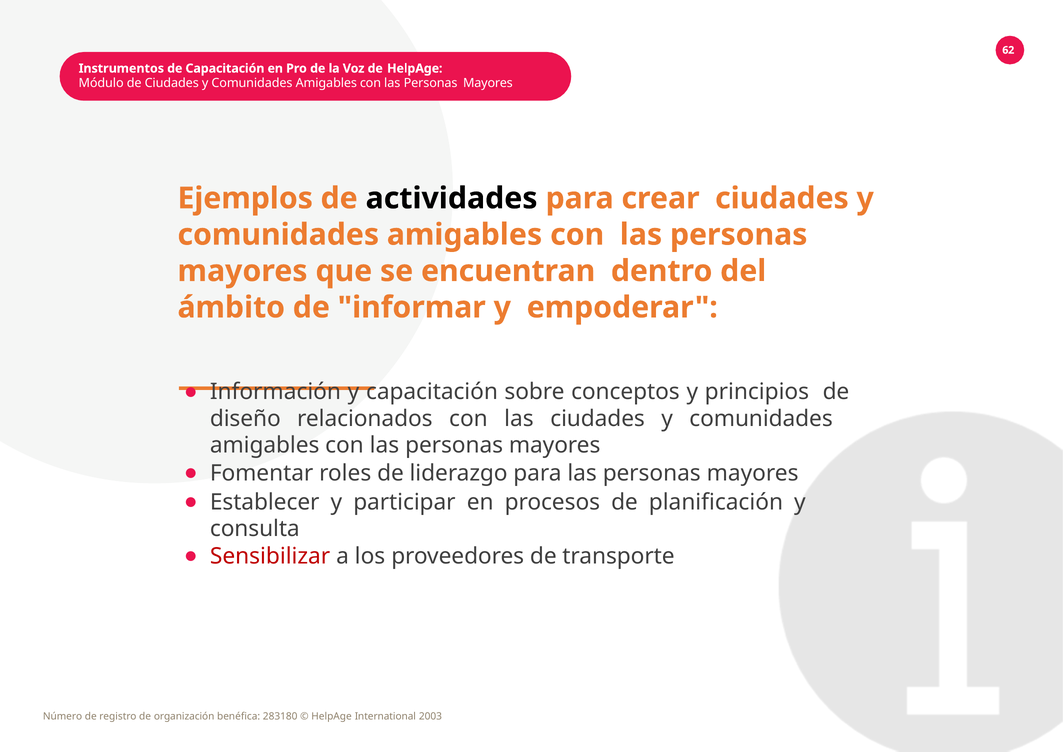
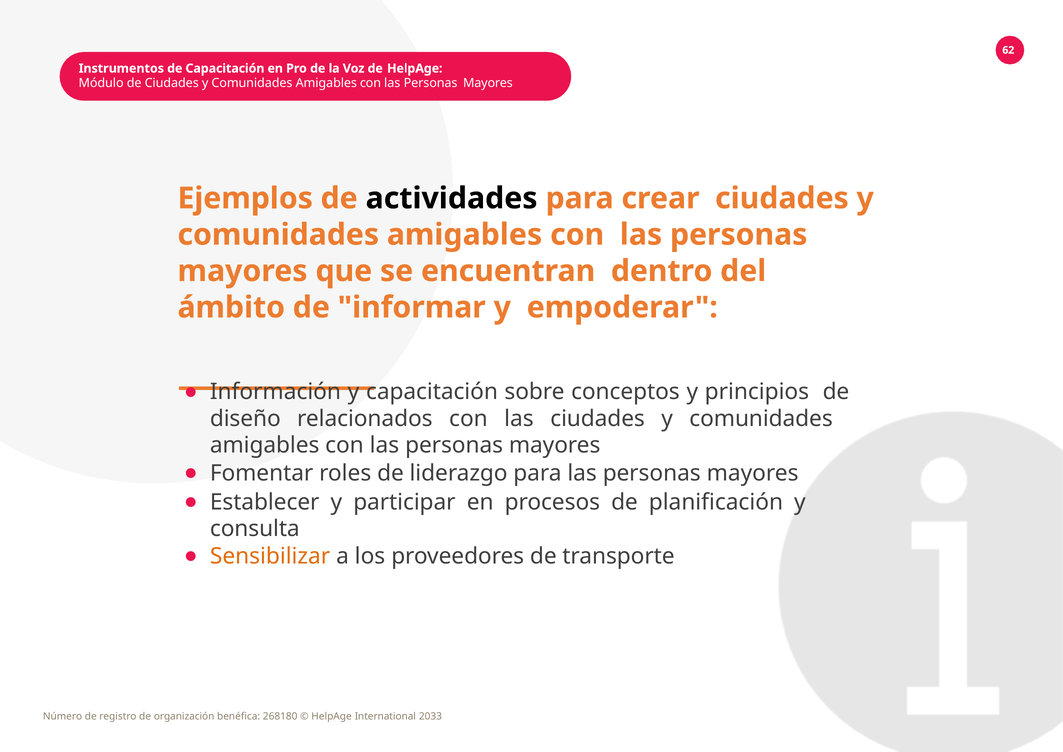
Sensibilizar colour: red -> orange
283180: 283180 -> 268180
2003: 2003 -> 2033
